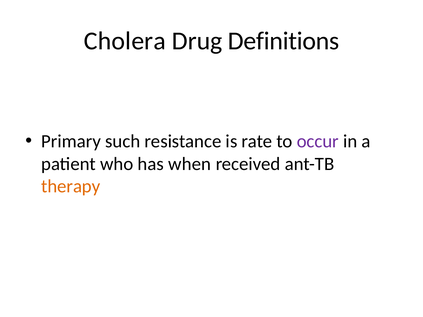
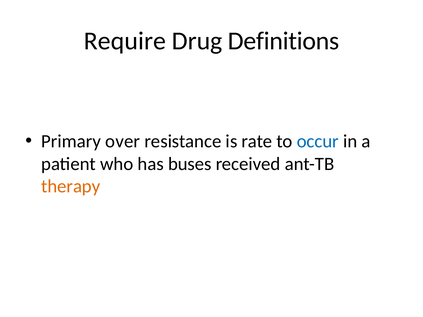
Cholera: Cholera -> Require
such: such -> over
occur colour: purple -> blue
when: when -> buses
